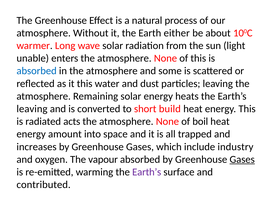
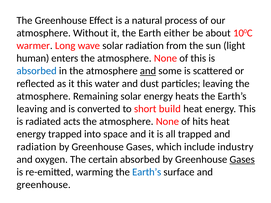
unable: unable -> human
and at (148, 71) underline: none -> present
boil: boil -> hits
energy amount: amount -> trapped
increases at (37, 147): increases -> radiation
vapour: vapour -> certain
Earth’s at (147, 172) colour: purple -> blue
contributed at (44, 185): contributed -> greenhouse
